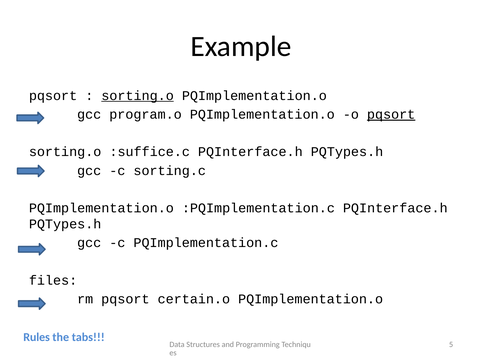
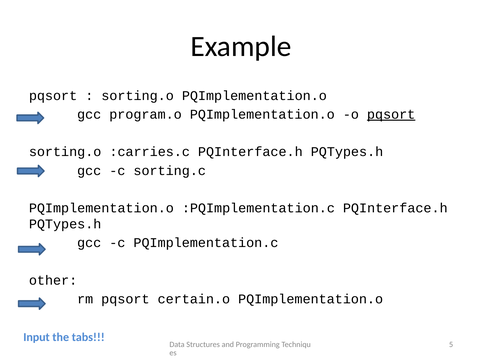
sorting.o at (138, 96) underline: present -> none
:suffice.c: :suffice.c -> :carries.c
files: files -> other
Rules: Rules -> Input
